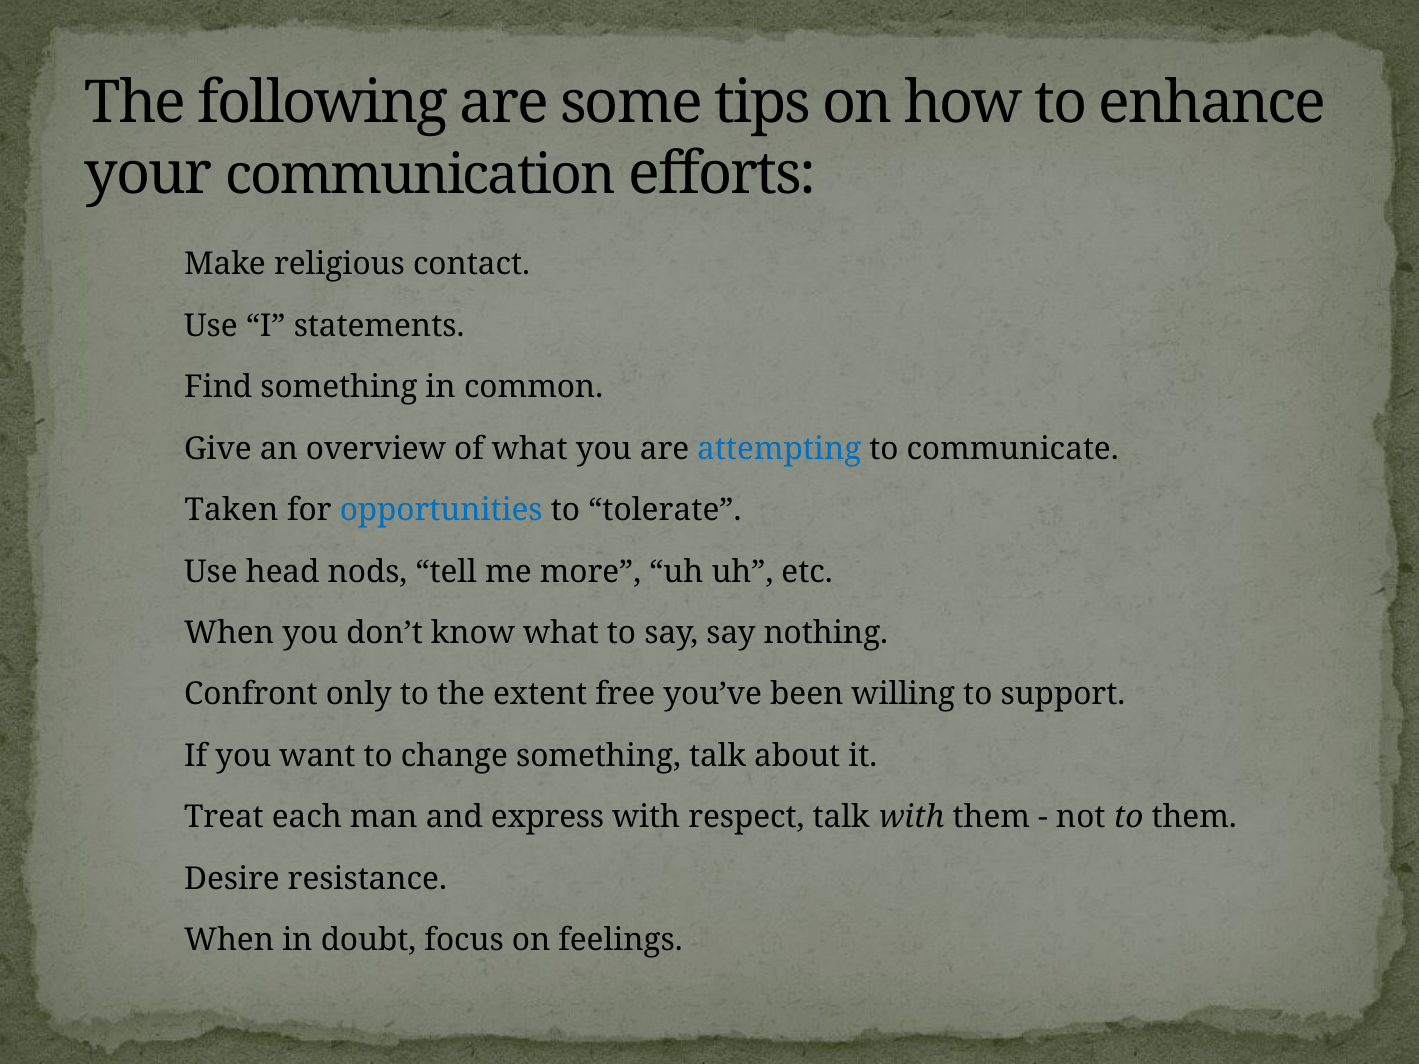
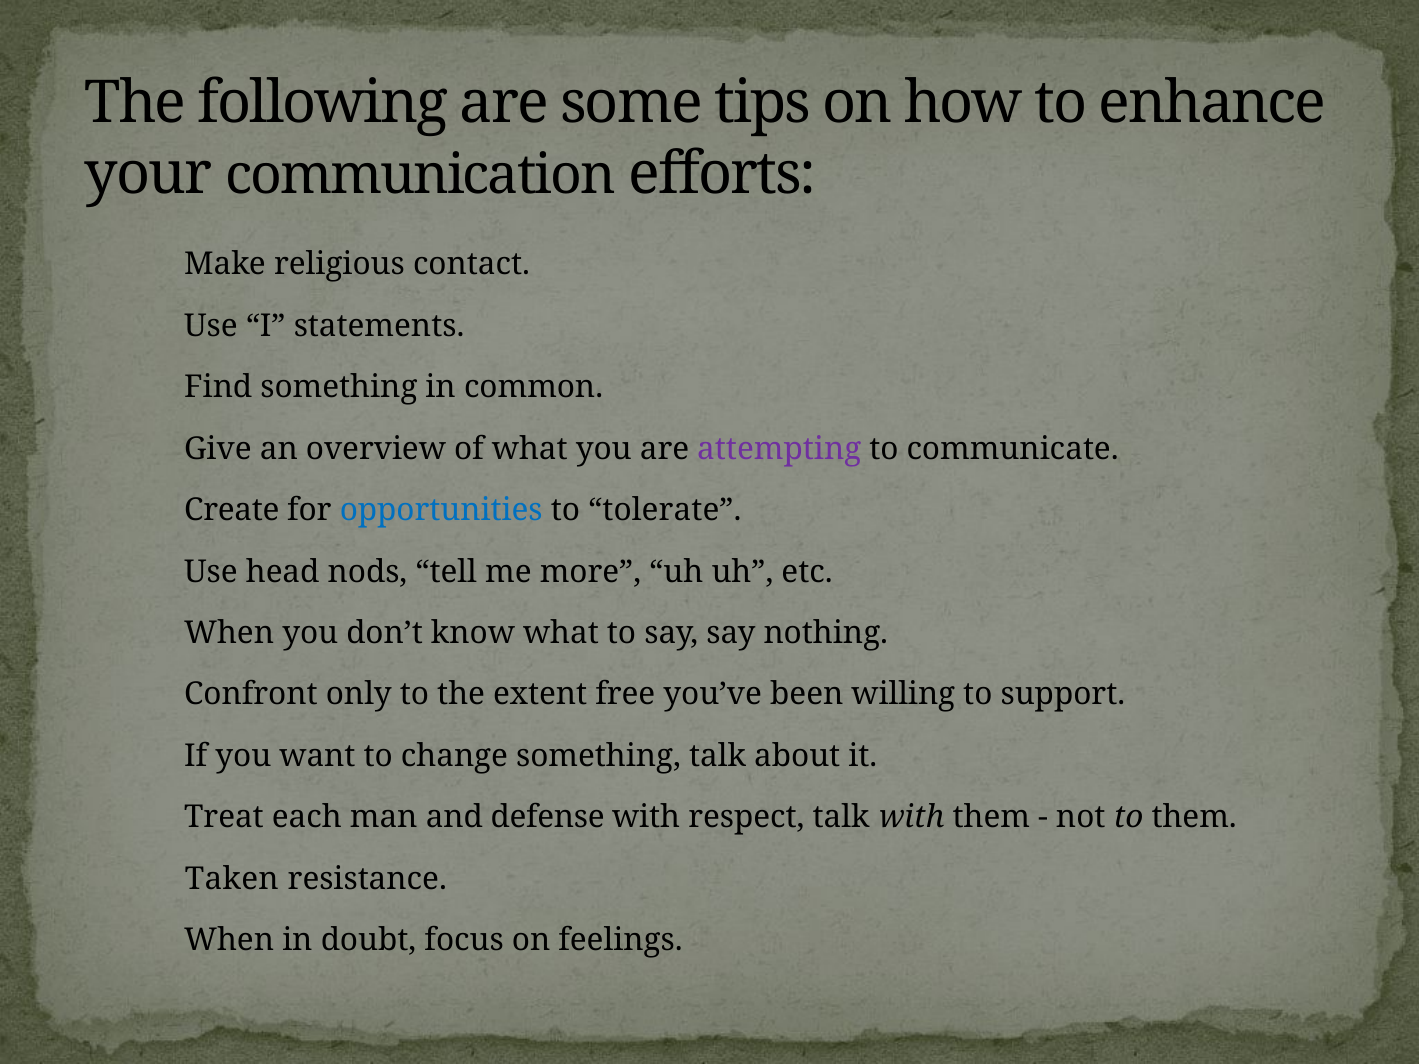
attempting colour: blue -> purple
Taken: Taken -> Create
express: express -> defense
Desire: Desire -> Taken
